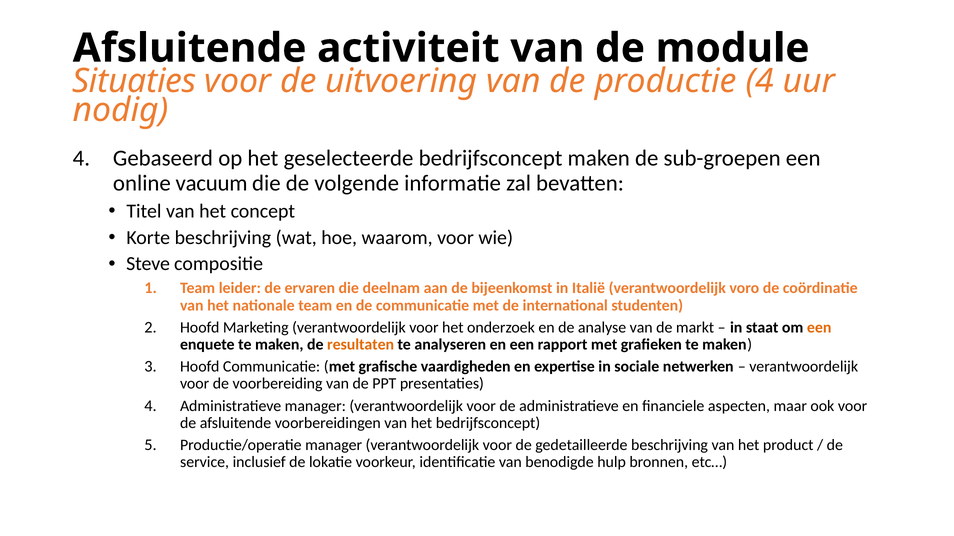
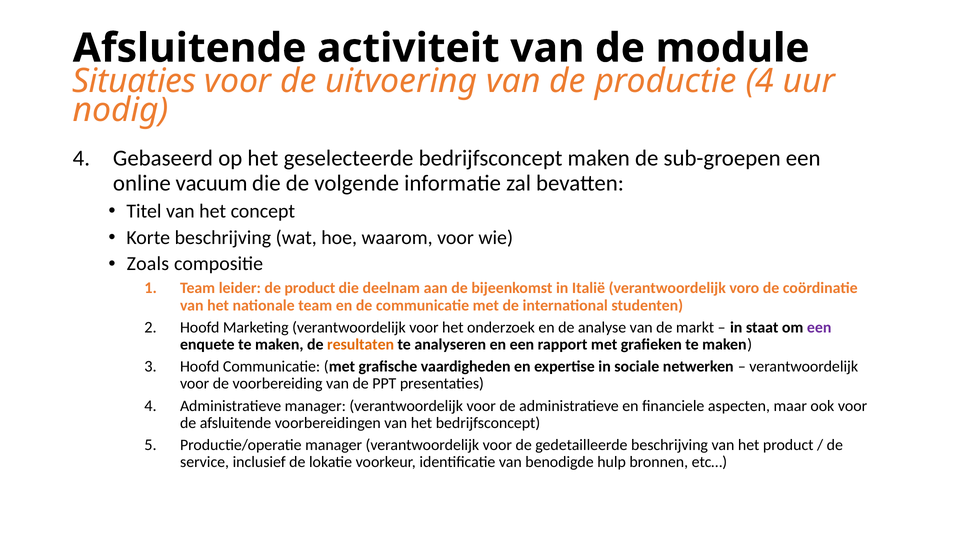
Steve: Steve -> Zoals
de ervaren: ervaren -> product
een at (819, 328) colour: orange -> purple
